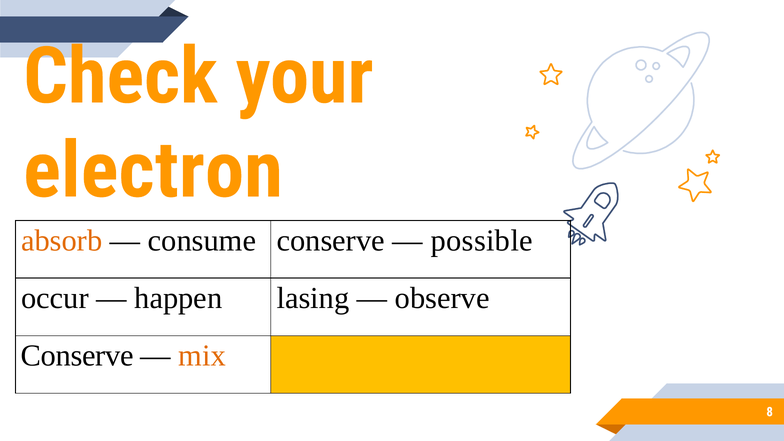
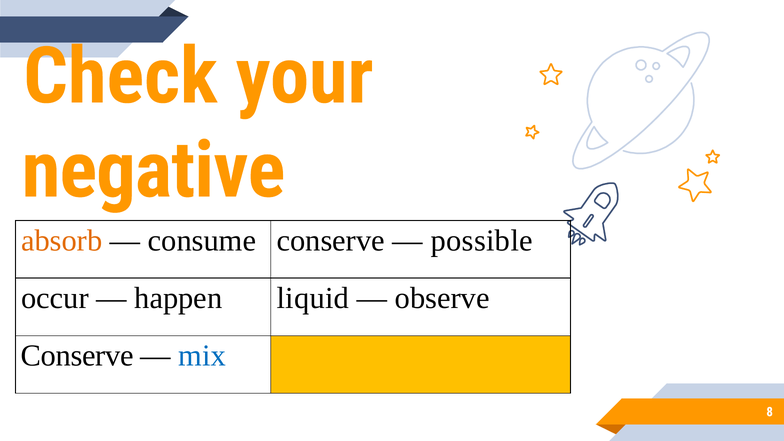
electron: electron -> negative
lasing: lasing -> liquid
mix colour: orange -> blue
